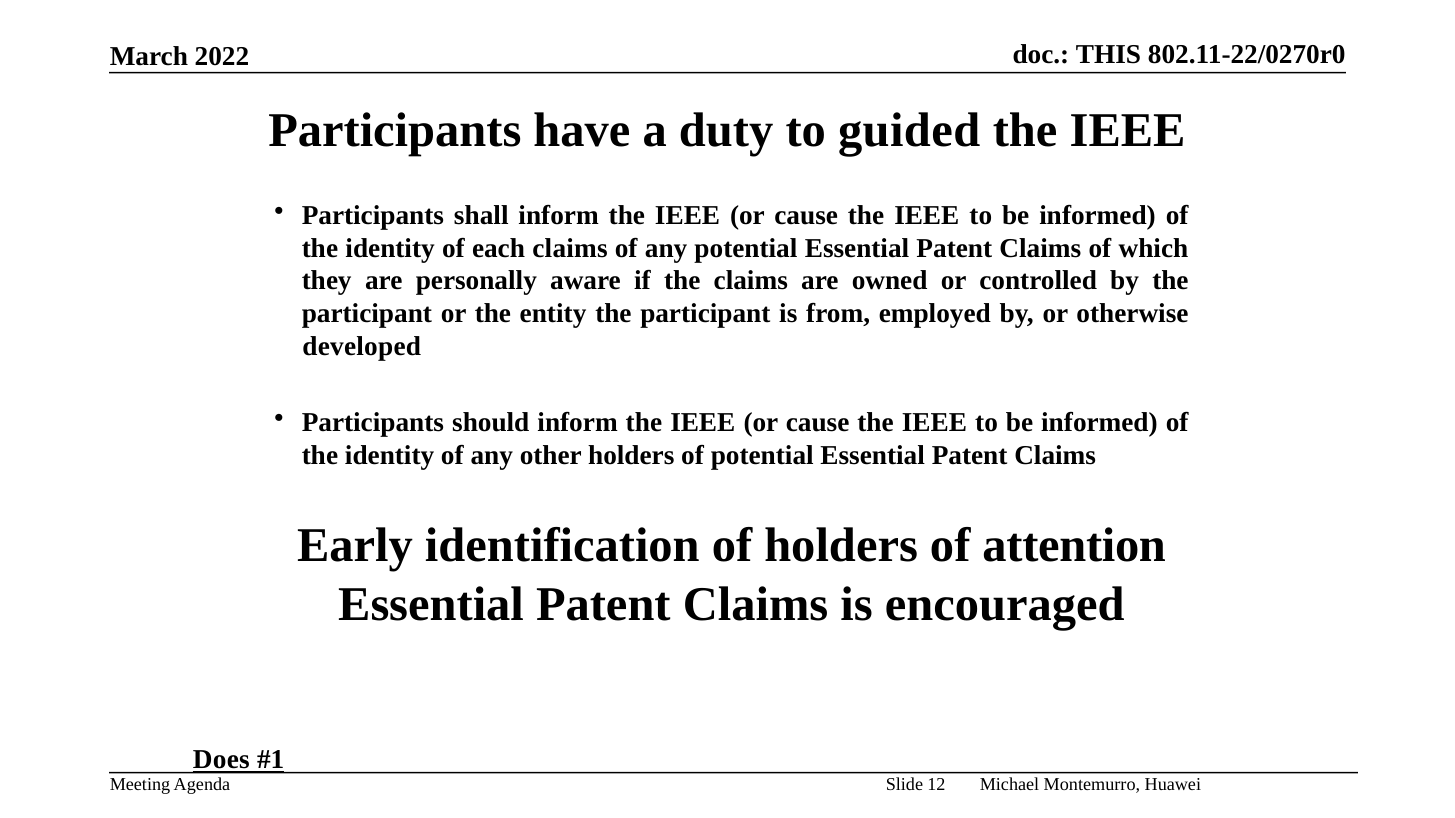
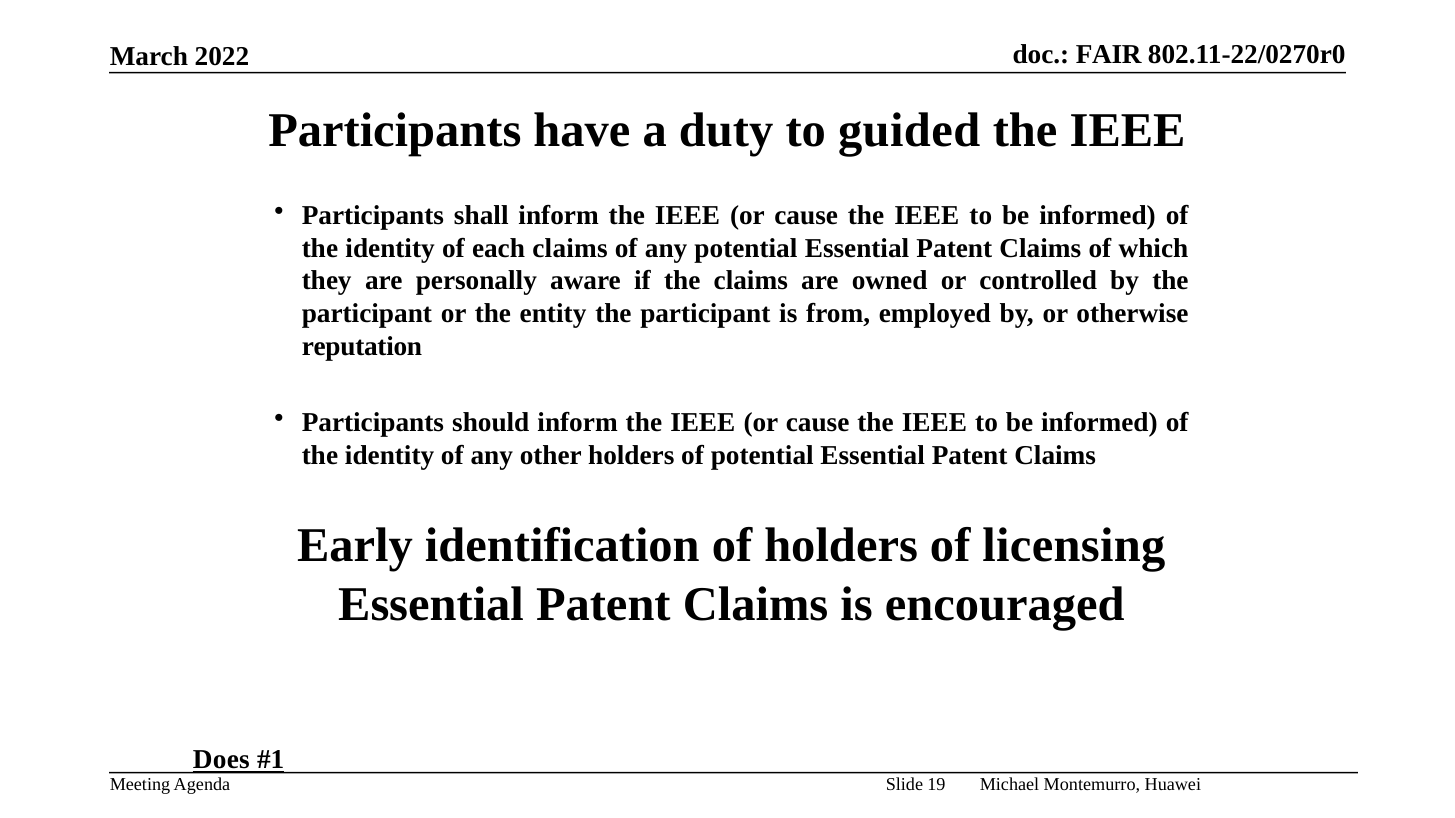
THIS: THIS -> FAIR
developed: developed -> reputation
attention: attention -> licensing
12: 12 -> 19
